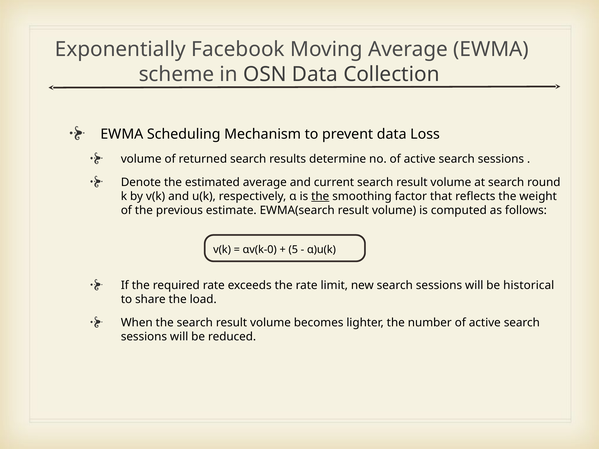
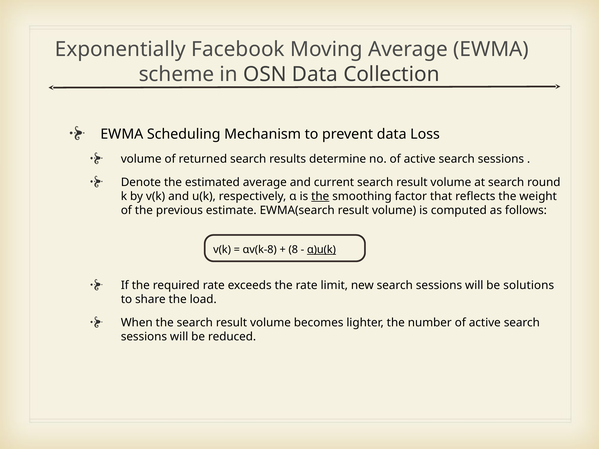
αv(k-0: αv(k-0 -> αv(k-8
5: 5 -> 8
α)u(k underline: none -> present
historical: historical -> solutions
